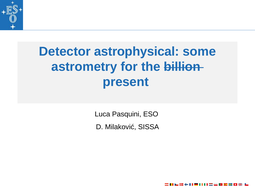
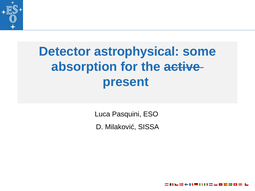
astrometry: astrometry -> absorption
billion: billion -> active
